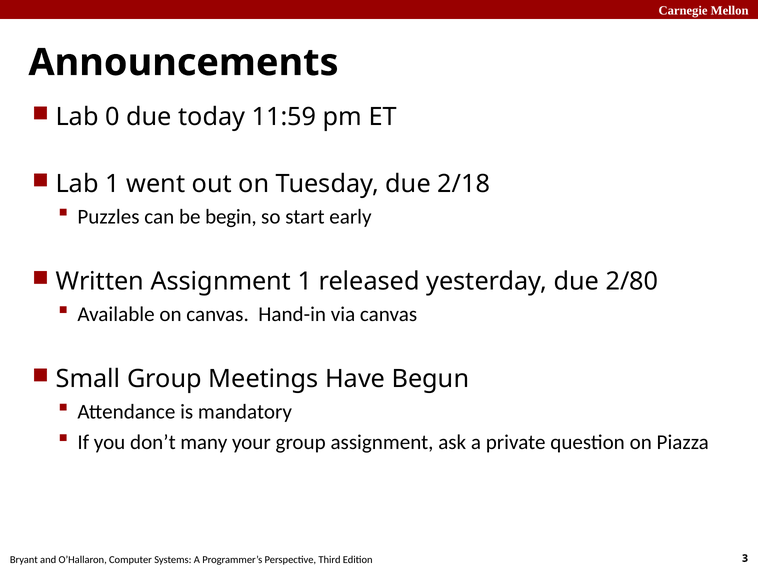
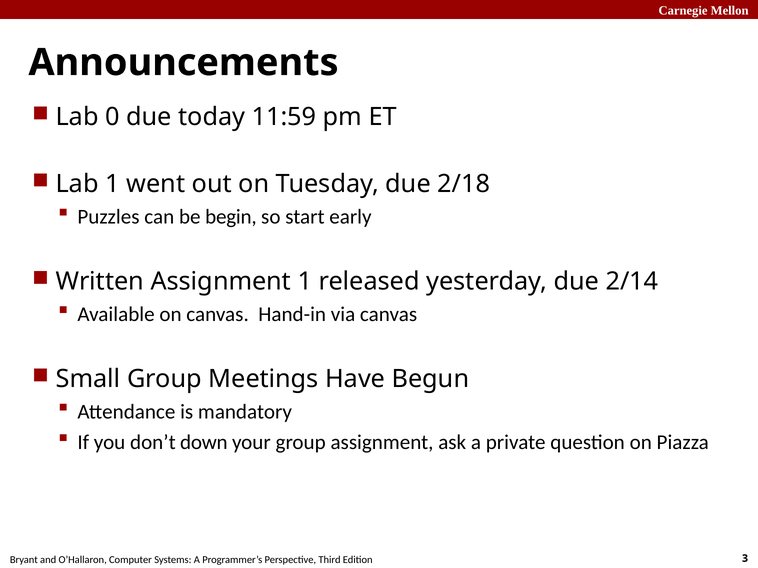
2/80: 2/80 -> 2/14
many: many -> down
